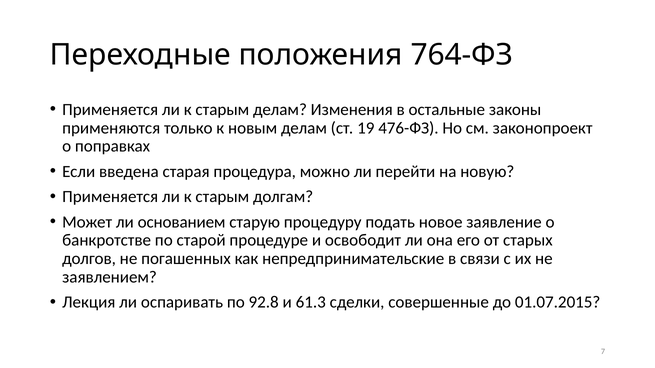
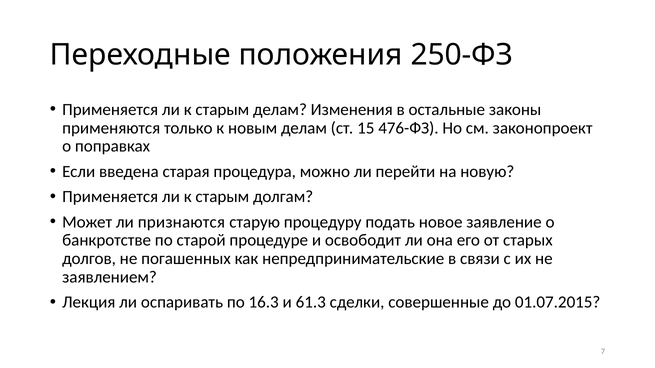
764-ФЗ: 764-ФЗ -> 250-ФЗ
19: 19 -> 15
основанием: основанием -> признаются
92.8: 92.8 -> 16.3
